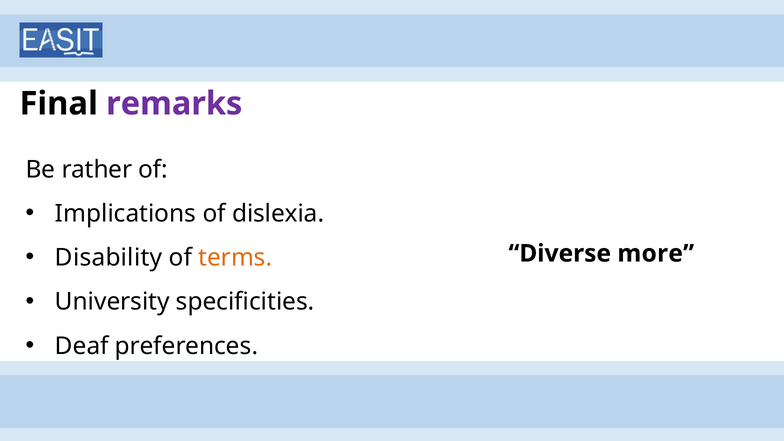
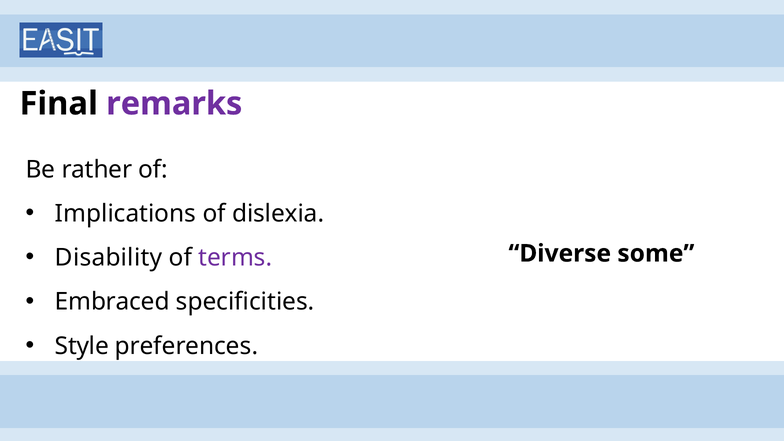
terms colour: orange -> purple
more: more -> some
University: University -> Embraced
Deaf: Deaf -> Style
